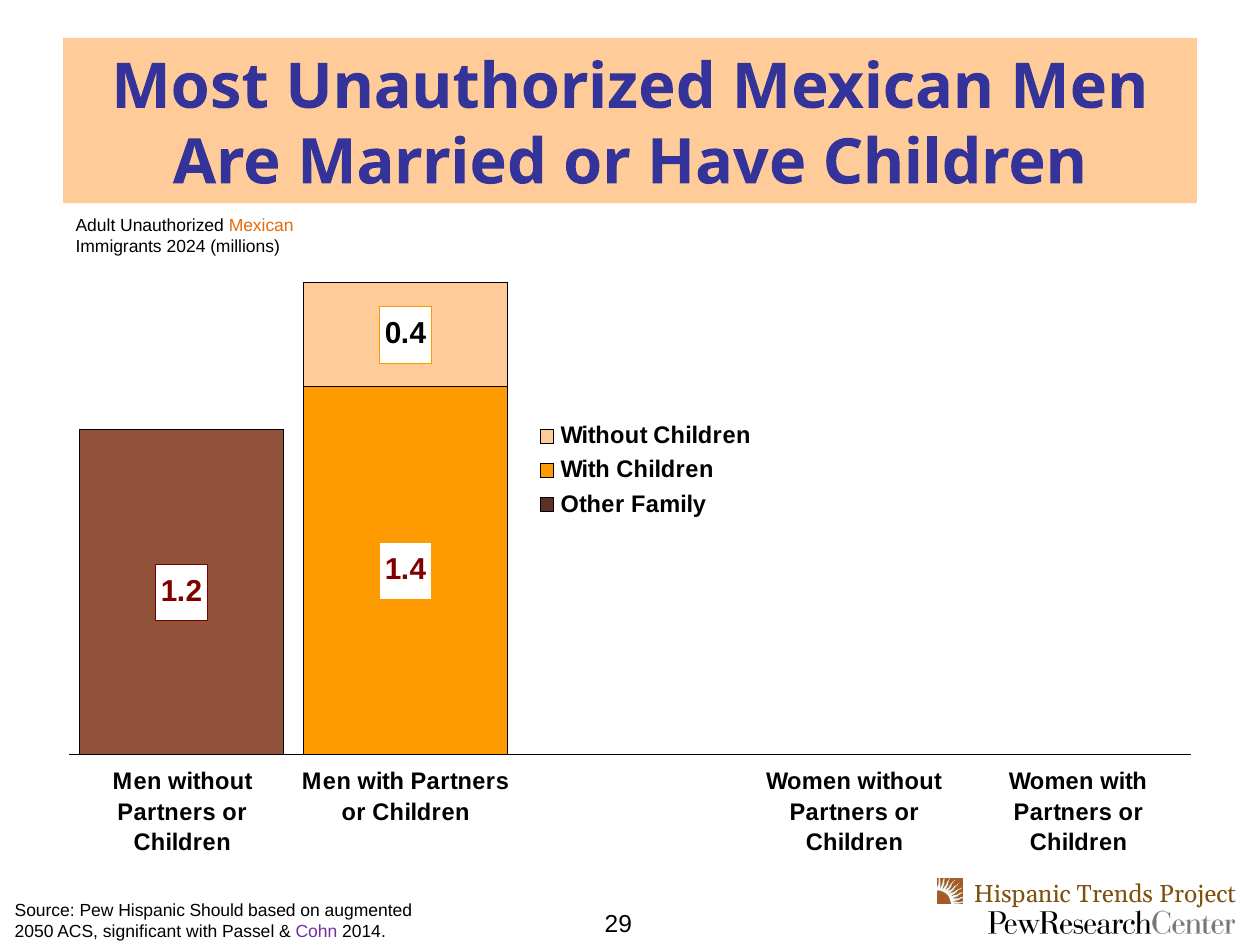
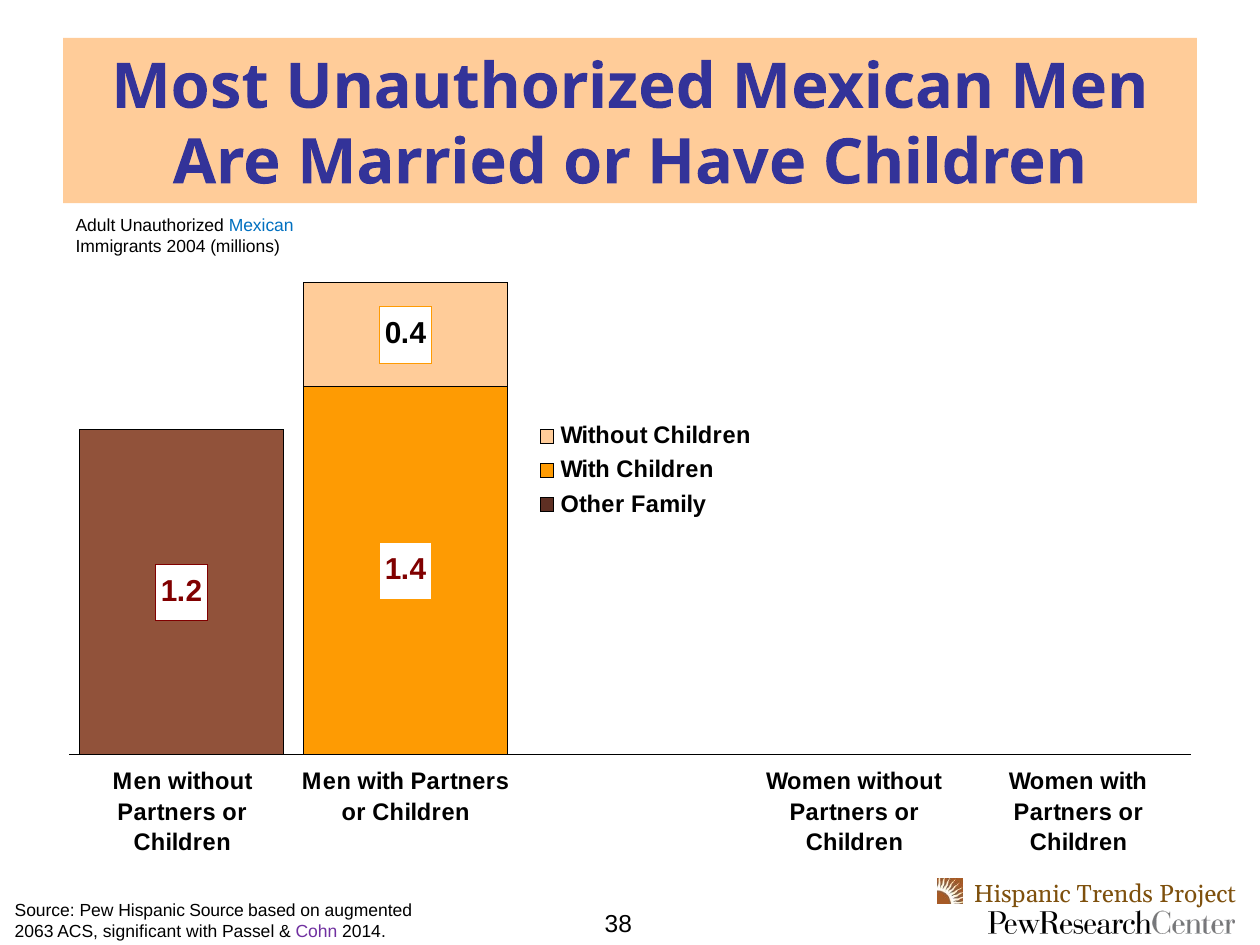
Mexican at (261, 226) colour: orange -> blue
2024: 2024 -> 2004
Hispanic Should: Should -> Source
2050: 2050 -> 2063
29: 29 -> 38
